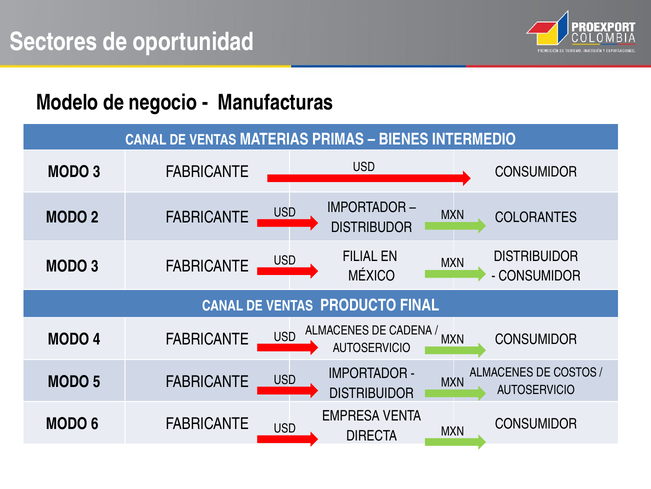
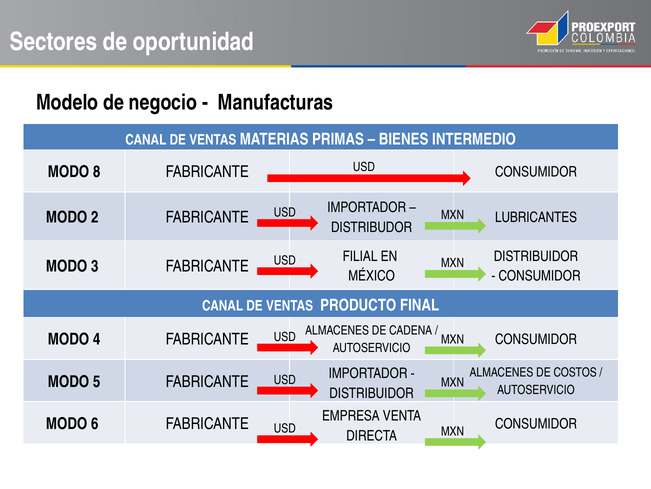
3 at (97, 172): 3 -> 8
COLORANTES: COLORANTES -> LUBRICANTES
